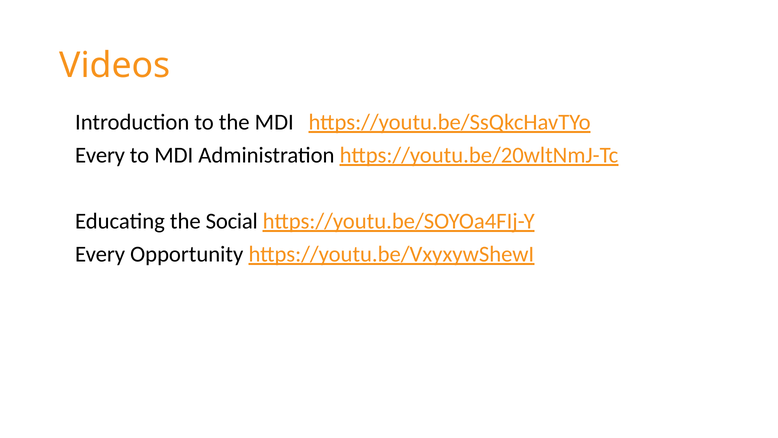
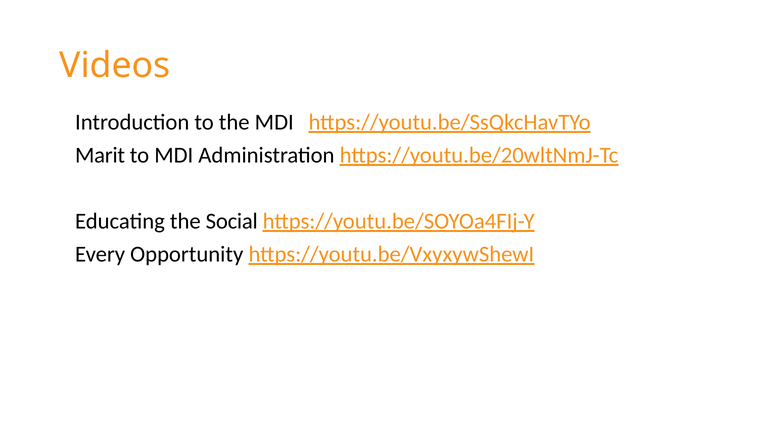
Every at (100, 155): Every -> Marit
